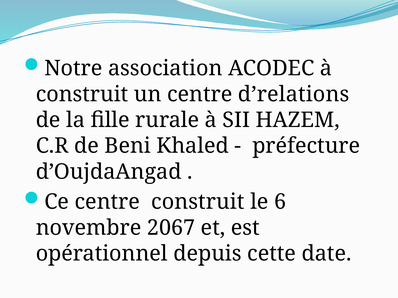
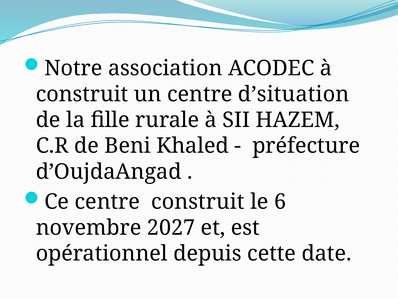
d’relations: d’relations -> d’situation
2067: 2067 -> 2027
